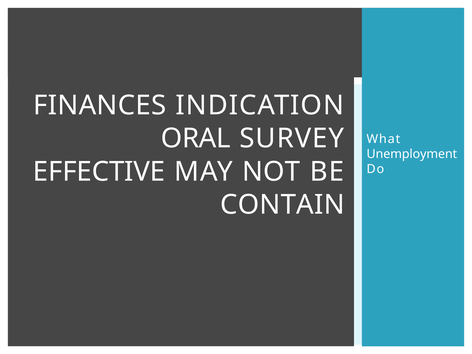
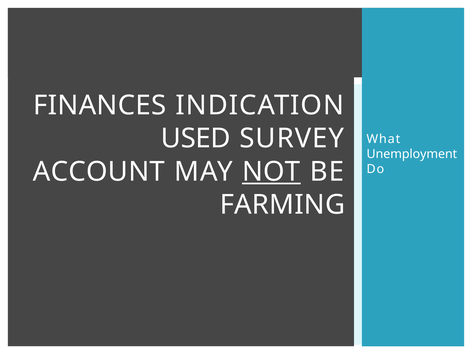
ORAL: ORAL -> USED
EFFECTIVE: EFFECTIVE -> ACCOUNT
NOT underline: none -> present
CONTAIN: CONTAIN -> FARMING
